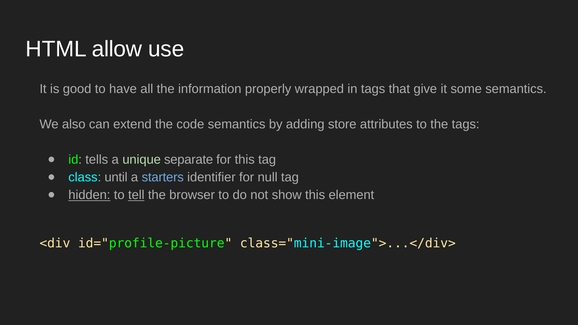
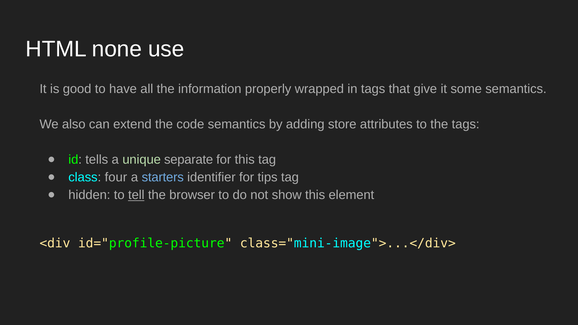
allow: allow -> none
until: until -> four
null: null -> tips
hidden underline: present -> none
